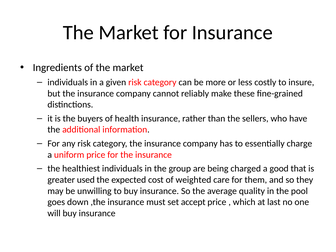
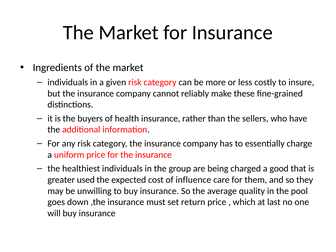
weighted: weighted -> influence
accept: accept -> return
